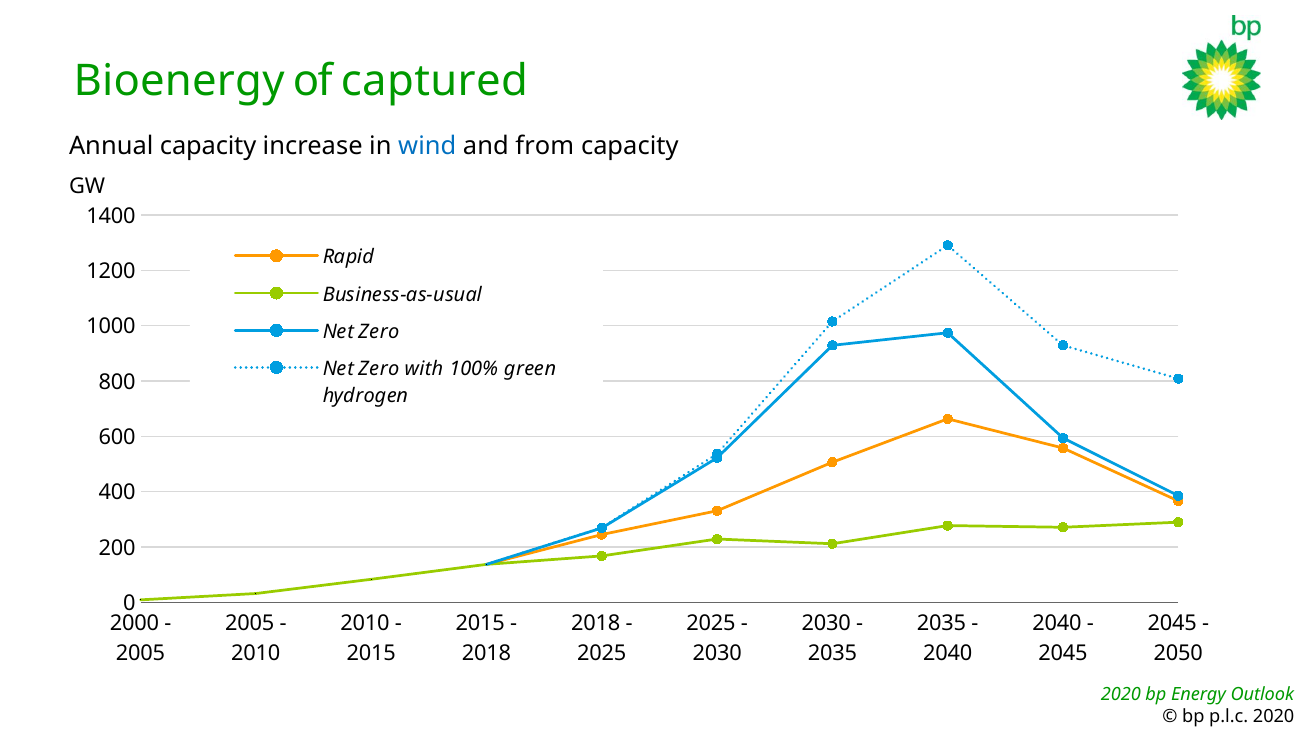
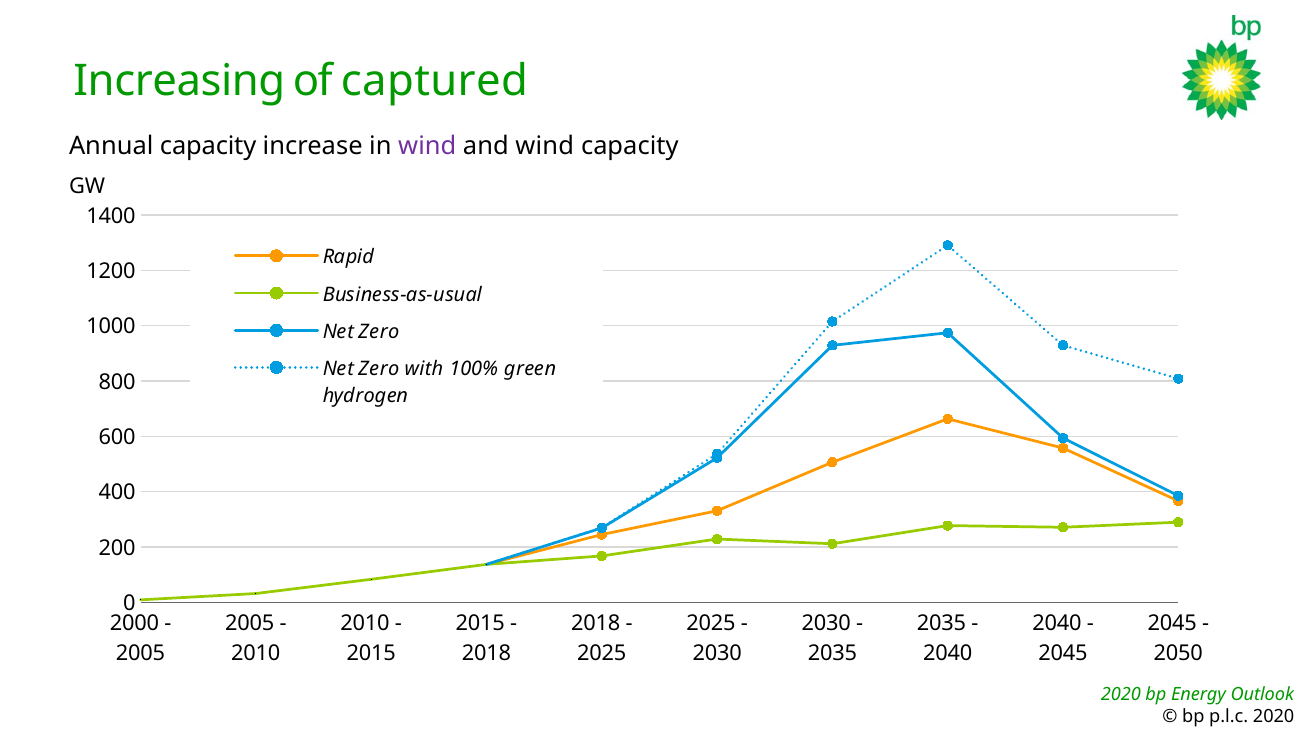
Bioenergy: Bioenergy -> Increasing
wind at (427, 146) colour: blue -> purple
and from: from -> wind
